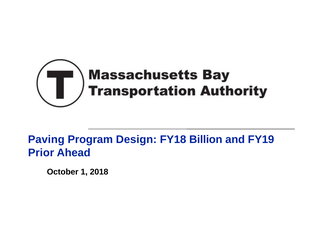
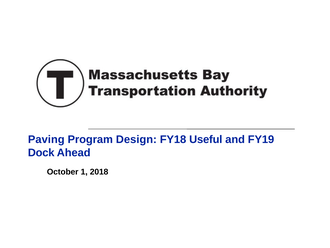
Billion: Billion -> Useful
Prior: Prior -> Dock
